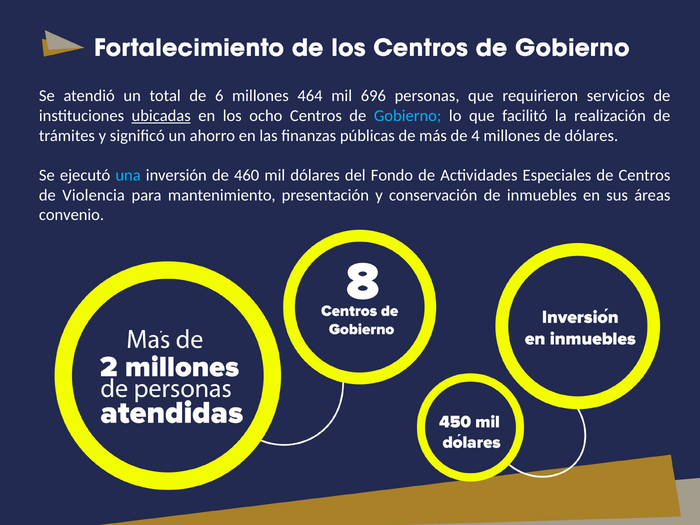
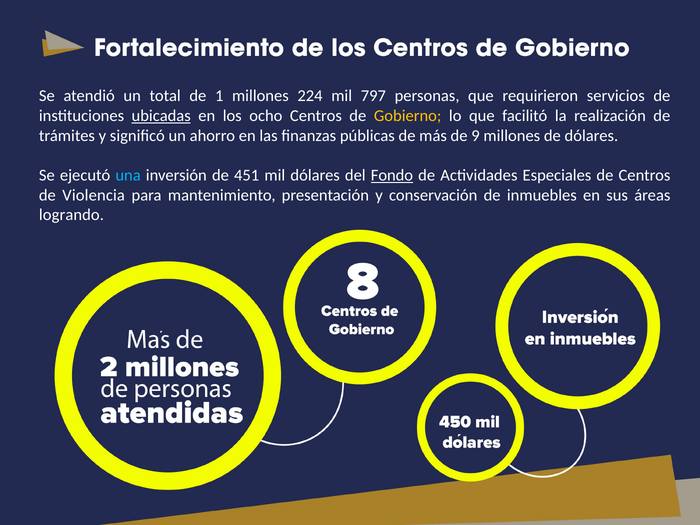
6: 6 -> 1
464: 464 -> 224
696: 696 -> 797
Gobierno colour: light blue -> yellow
4: 4 -> 9
460: 460 -> 451
Fondo underline: none -> present
convenio: convenio -> logrando
